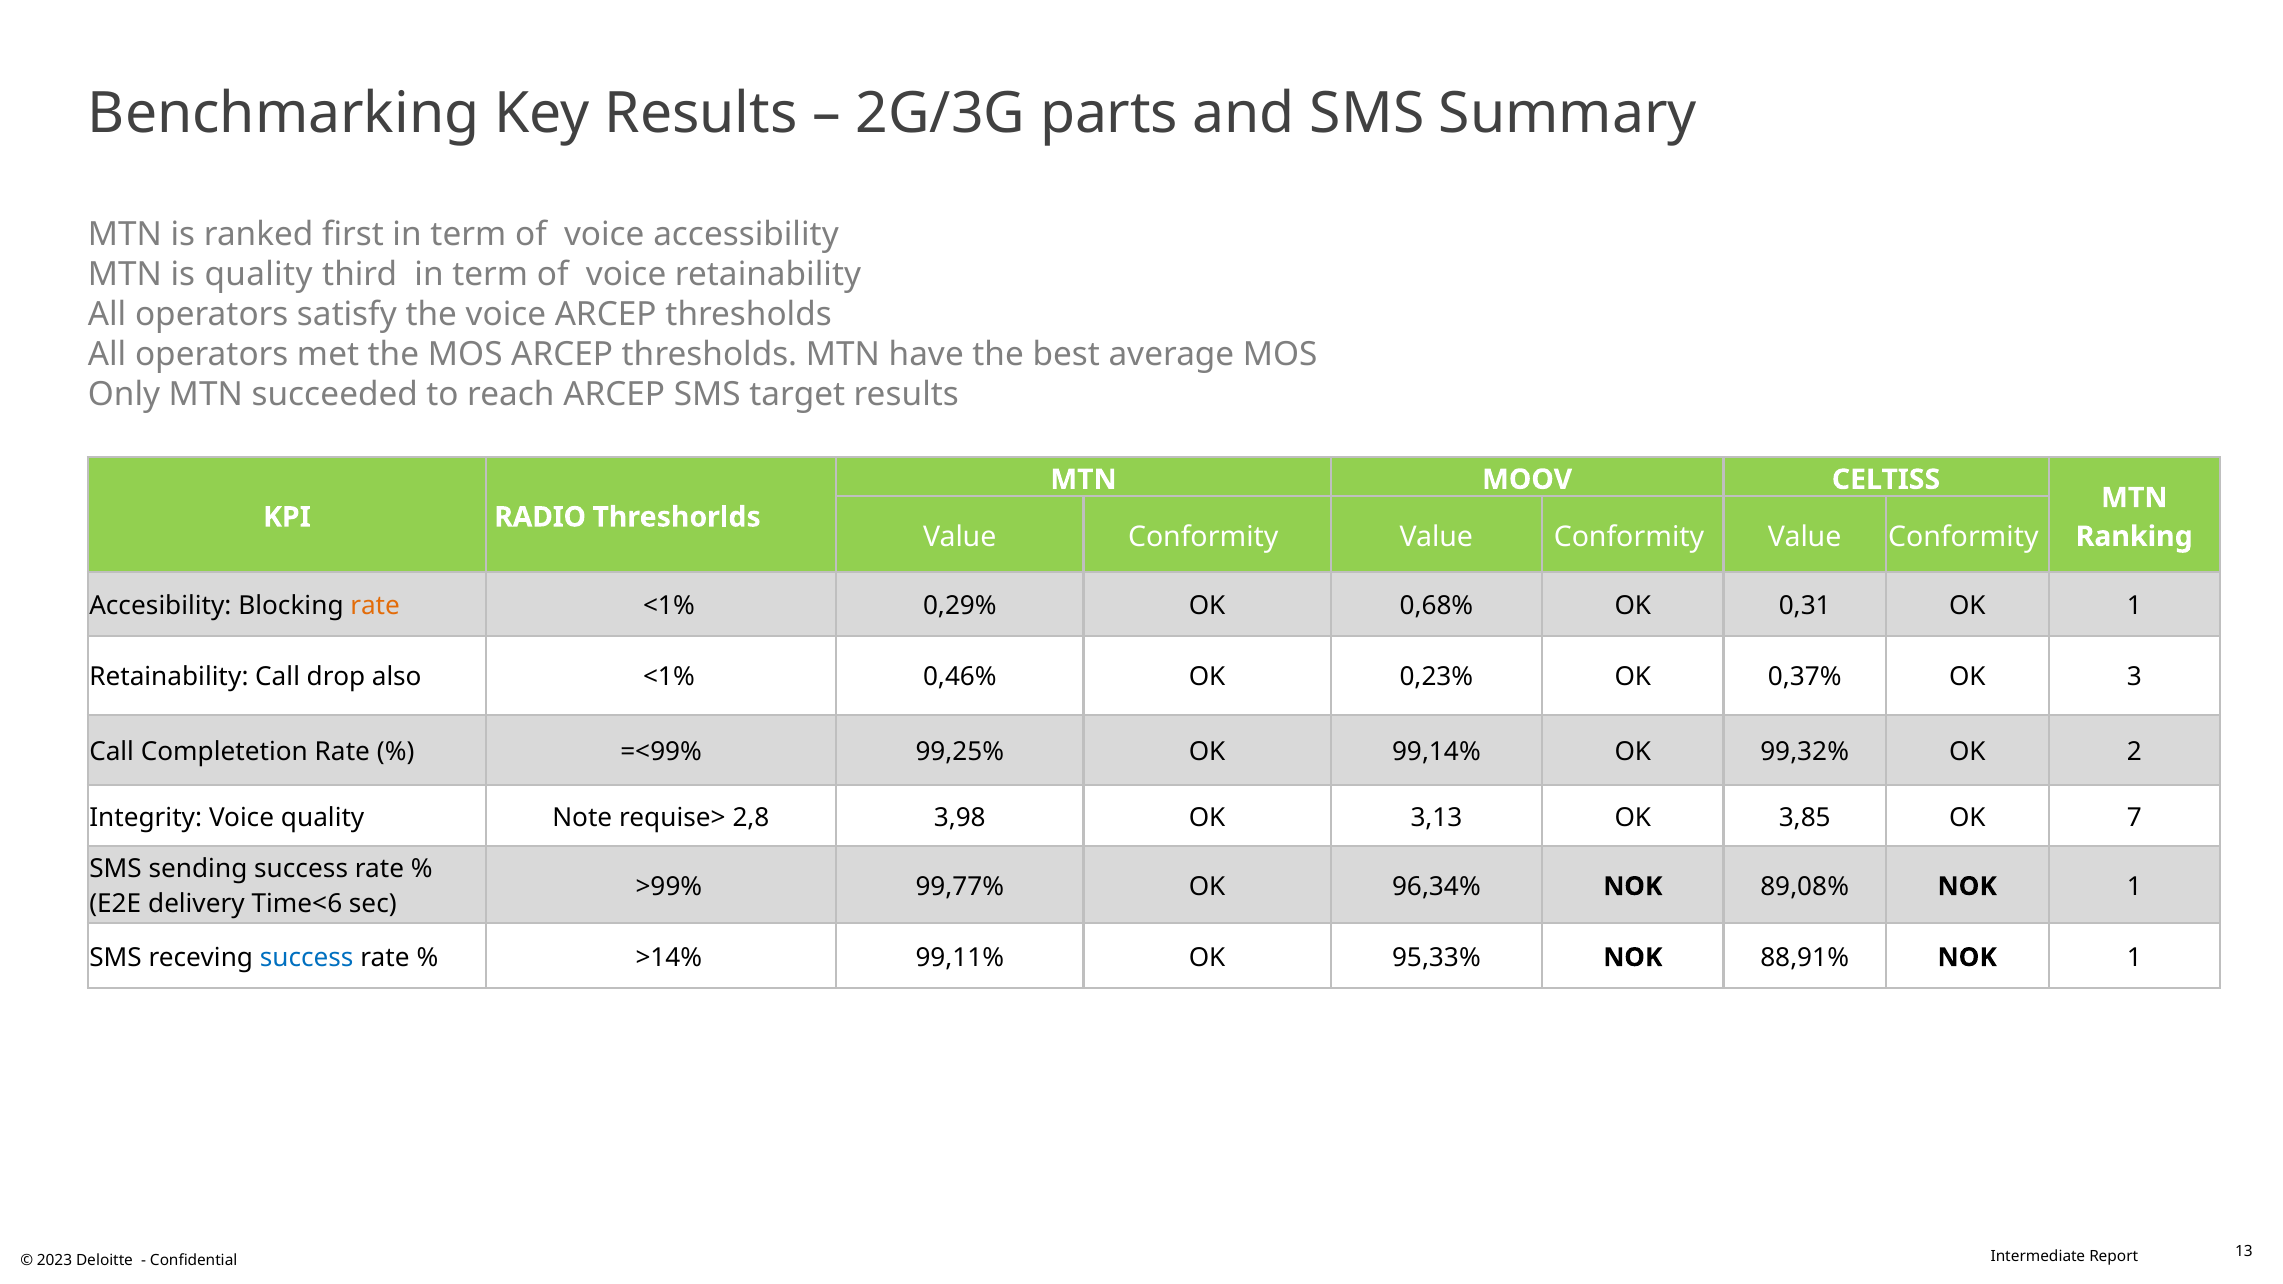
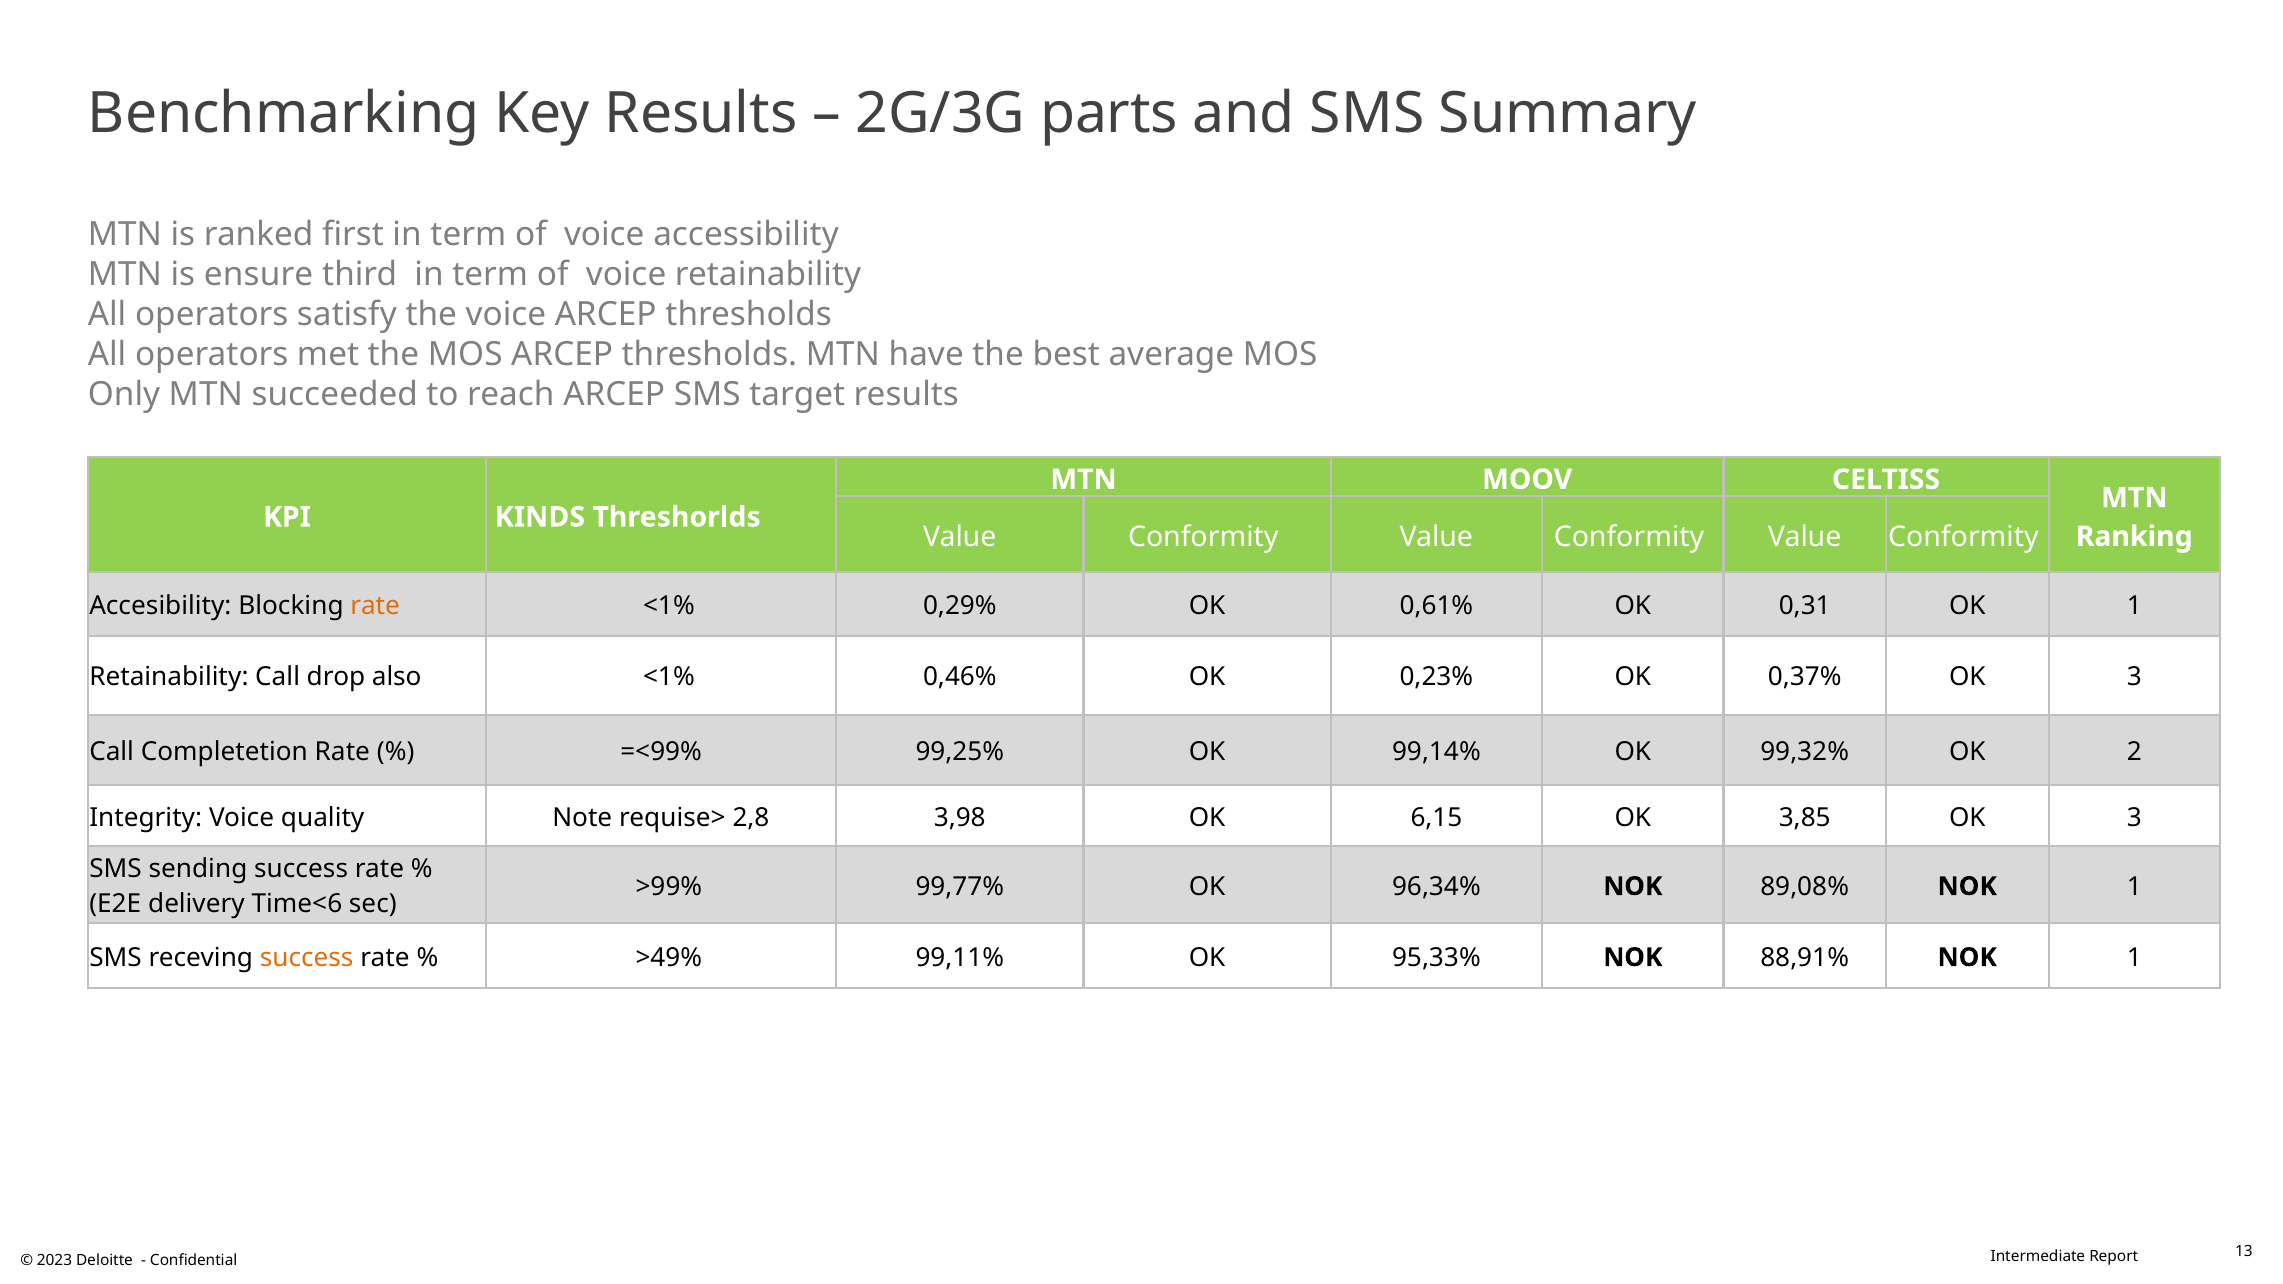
is quality: quality -> ensure
RADIO: RADIO -> KINDS
0,68%: 0,68% -> 0,61%
3,13: 3,13 -> 6,15
3,85 OK 7: 7 -> 3
success at (307, 958) colour: blue -> orange
>14%: >14% -> >49%
